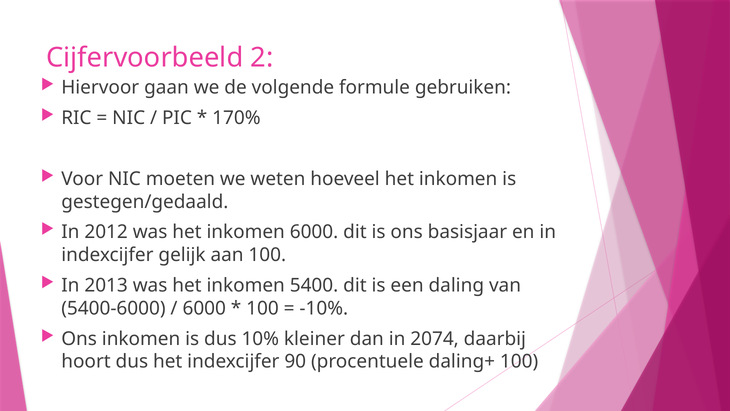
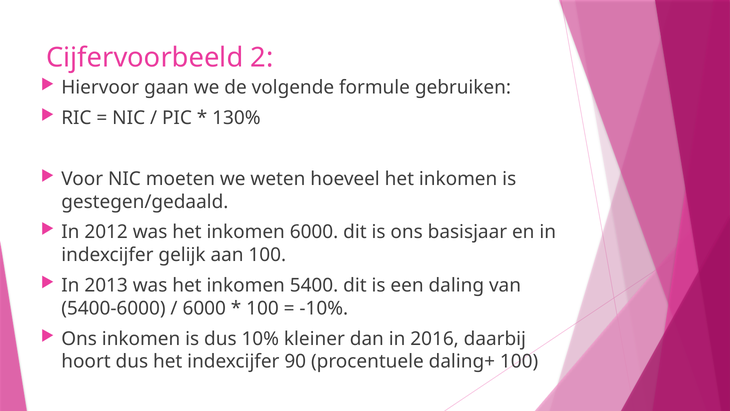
170%: 170% -> 130%
2074: 2074 -> 2016
